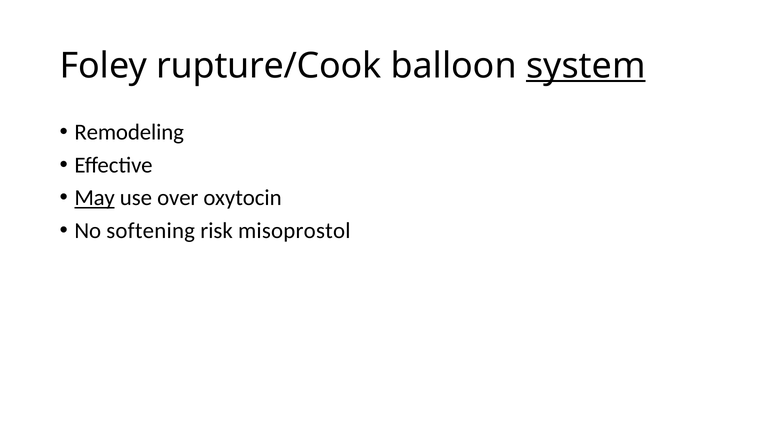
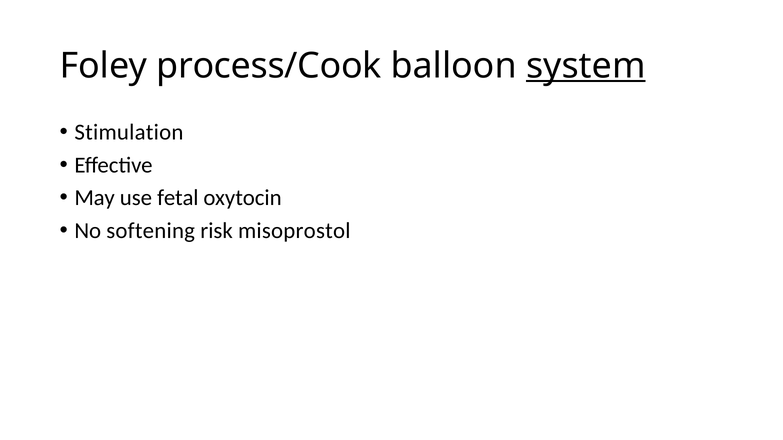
rupture/Cook: rupture/Cook -> process/Cook
Remodeling: Remodeling -> Stimulation
May underline: present -> none
over: over -> fetal
